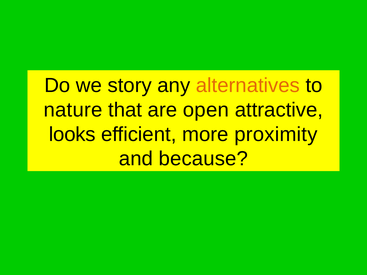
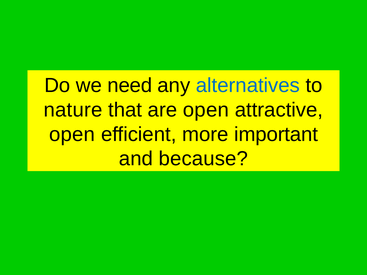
story: story -> need
alternatives colour: orange -> blue
looks at (72, 134): looks -> open
proximity: proximity -> important
